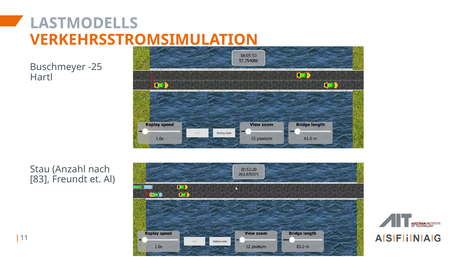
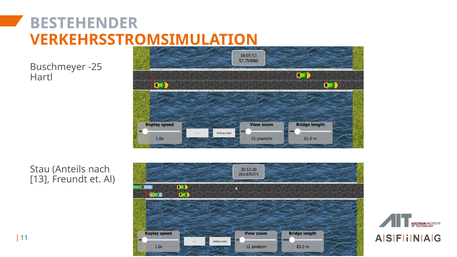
LASTMODELLS: LASTMODELLS -> BESTEHENDER
Anzahl: Anzahl -> Anteils
83: 83 -> 13
